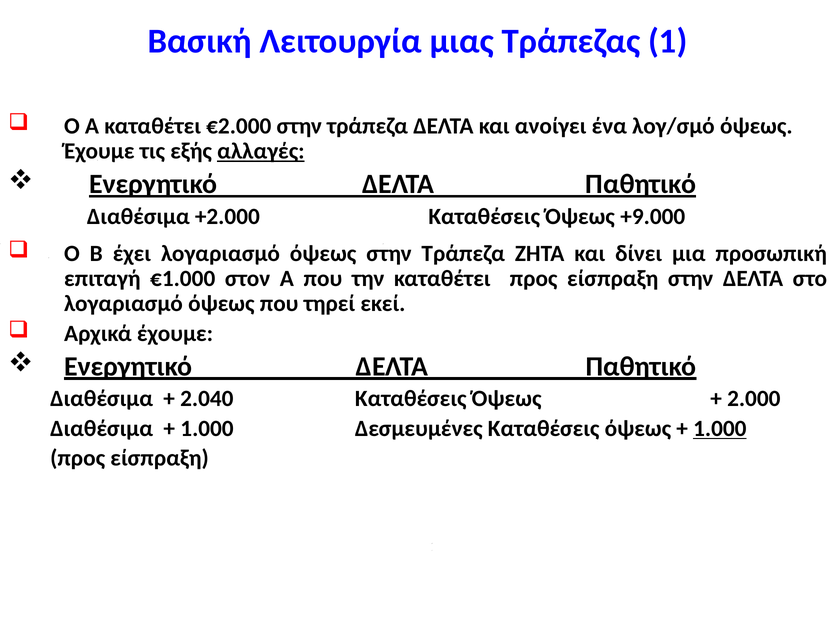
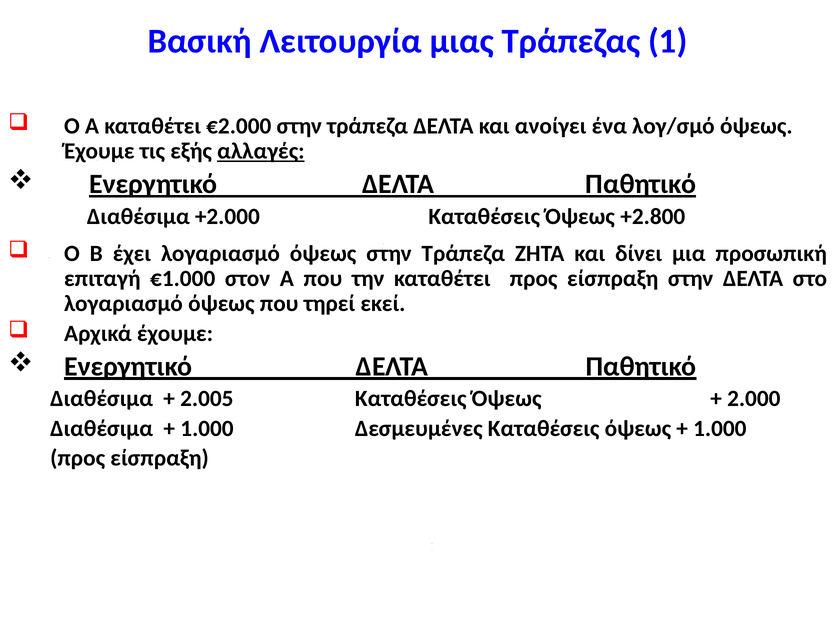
+9.000: +9.000 -> +2.800
2.040: 2.040 -> 2.005
1.000 at (720, 428) underline: present -> none
